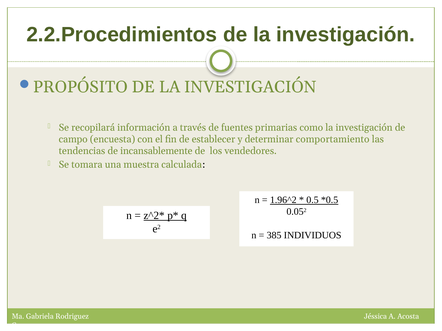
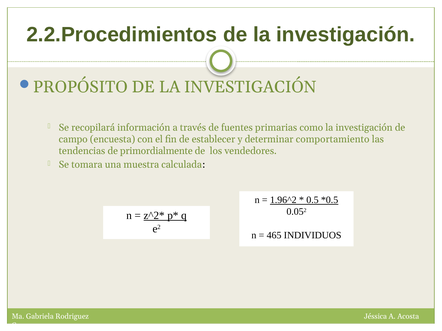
incansablemente: incansablemente -> primordialmente
385: 385 -> 465
